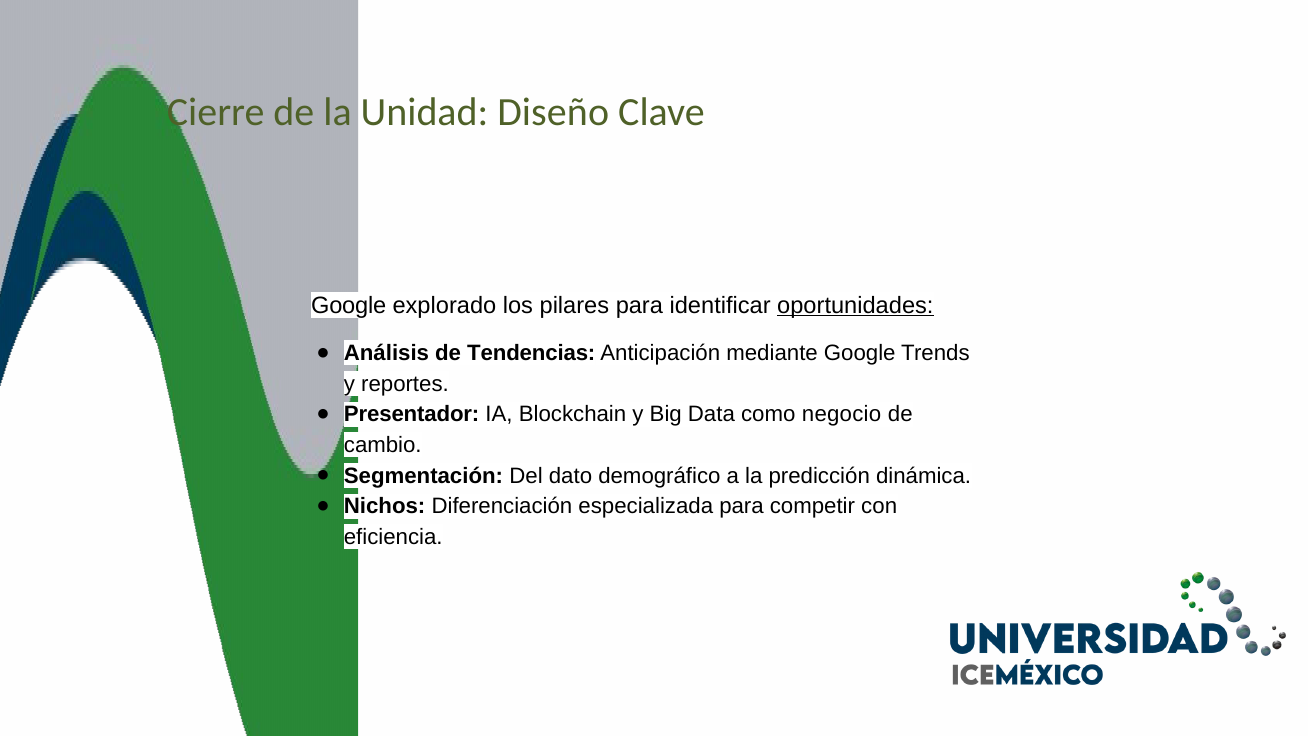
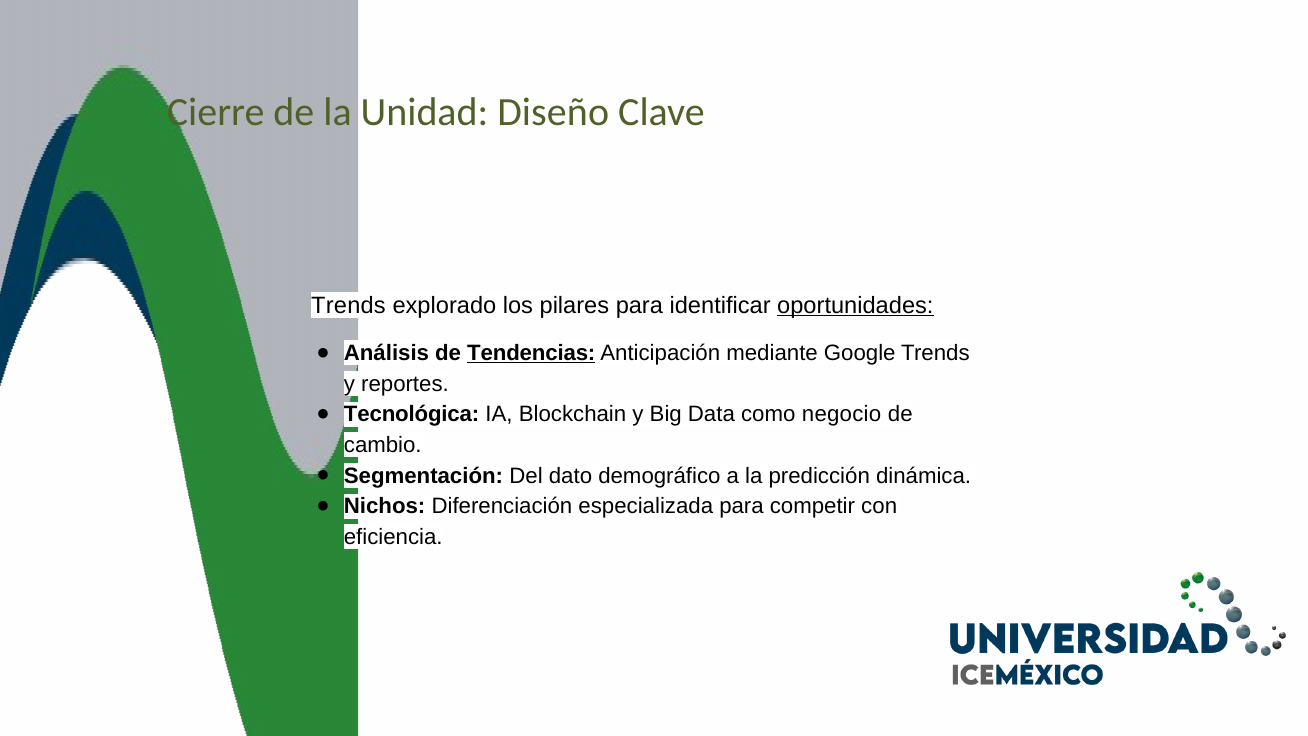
Google at (349, 305): Google -> Trends
Tendencias underline: none -> present
Presentador: Presentador -> Tecnológica
